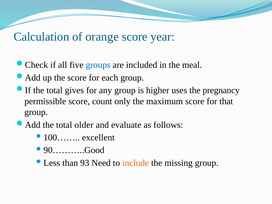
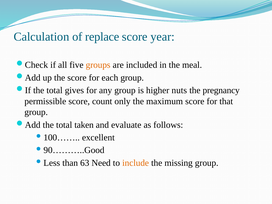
orange: orange -> replace
groups colour: blue -> orange
uses: uses -> nuts
older: older -> taken
93: 93 -> 63
